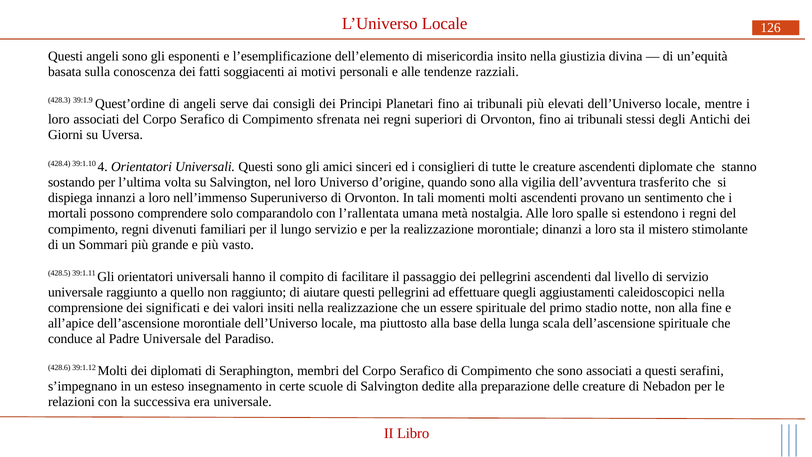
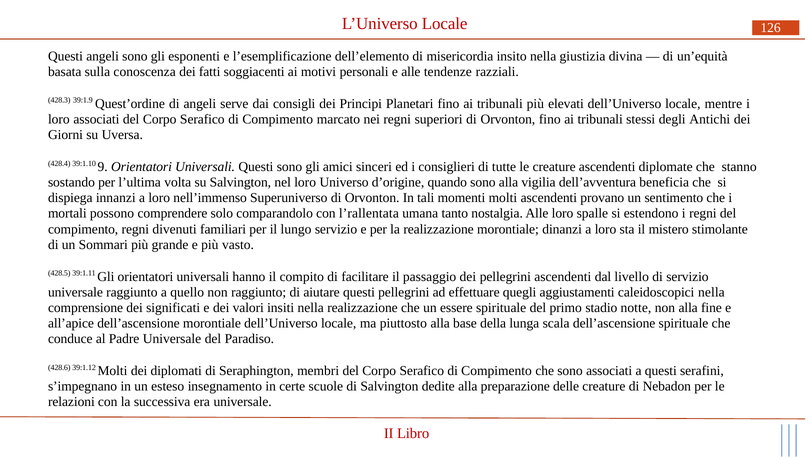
sfrenata: sfrenata -> marcato
4: 4 -> 9
trasferito: trasferito -> beneficia
metà: metà -> tanto
